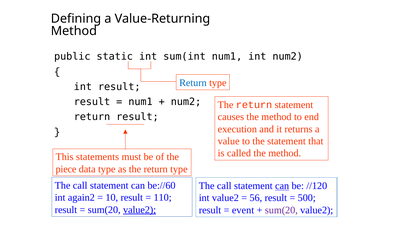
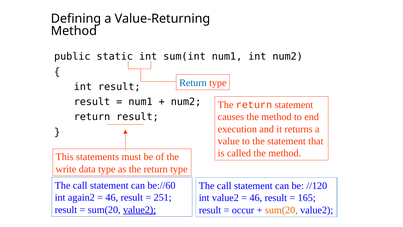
piece: piece -> write
can at (282, 186) underline: present -> none
10 at (112, 197): 10 -> 46
110: 110 -> 251
56 at (256, 198): 56 -> 46
500: 500 -> 165
event: event -> occur
sum(20 at (281, 210) colour: purple -> orange
